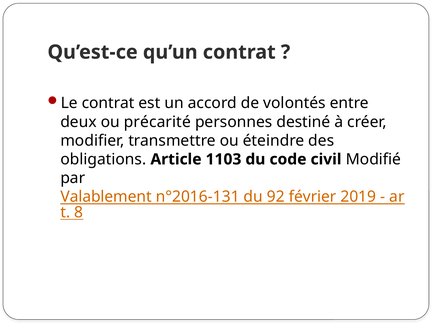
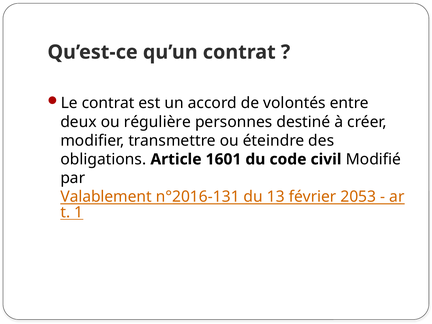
précarité: précarité -> régulière
1103: 1103 -> 1601
92: 92 -> 13
2019: 2019 -> 2053
8: 8 -> 1
